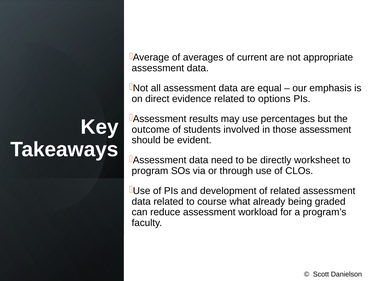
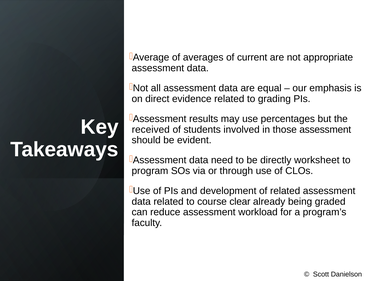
options: options -> grading
outcome: outcome -> received
what: what -> clear
